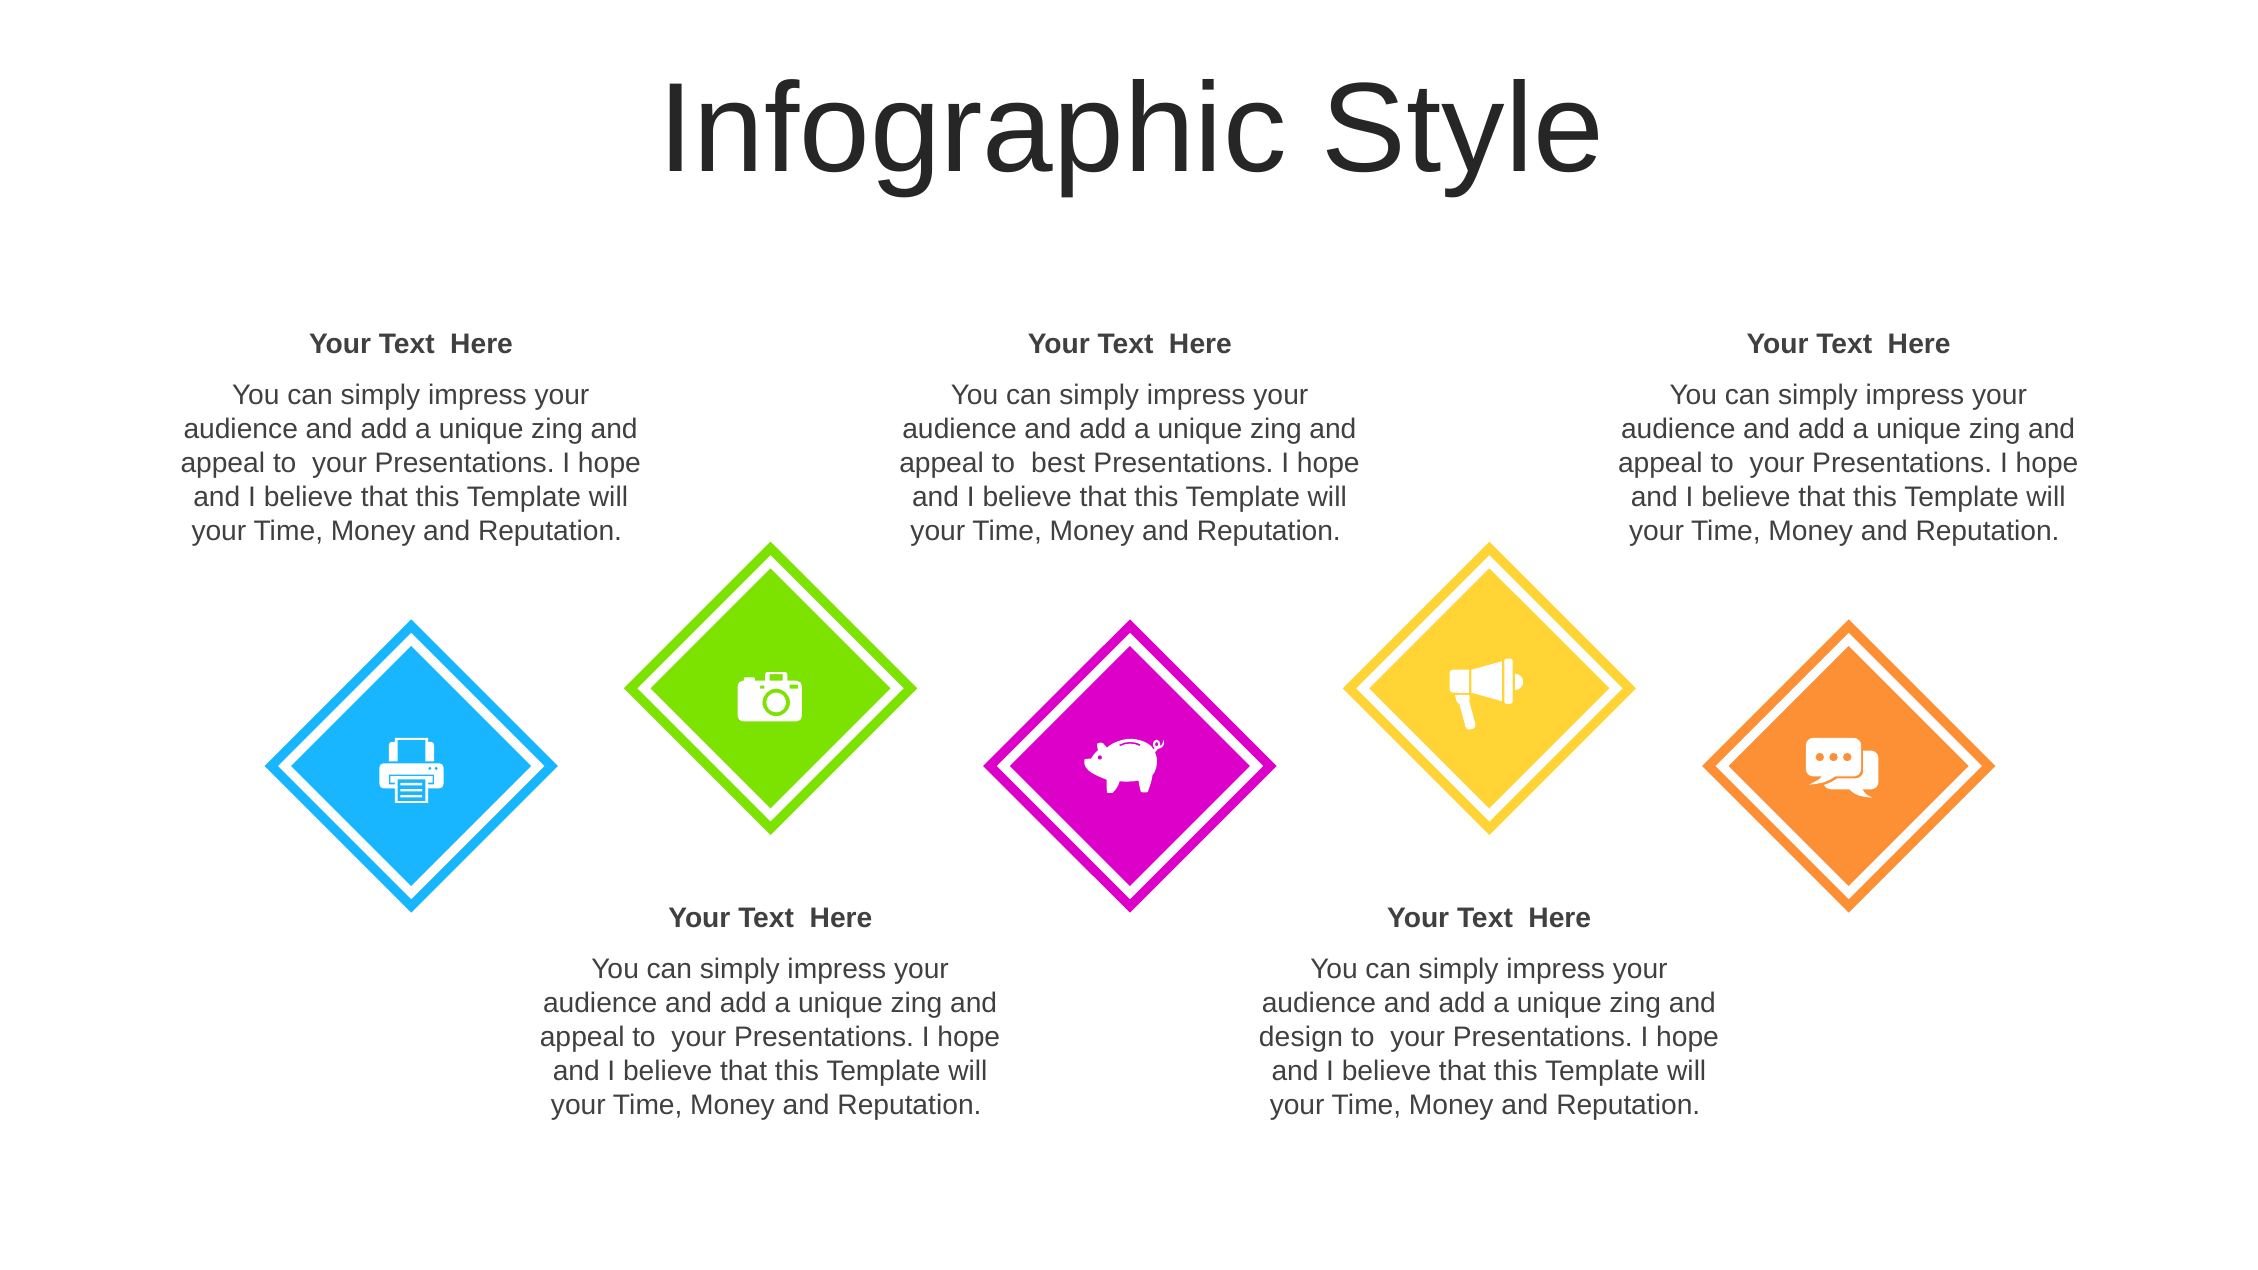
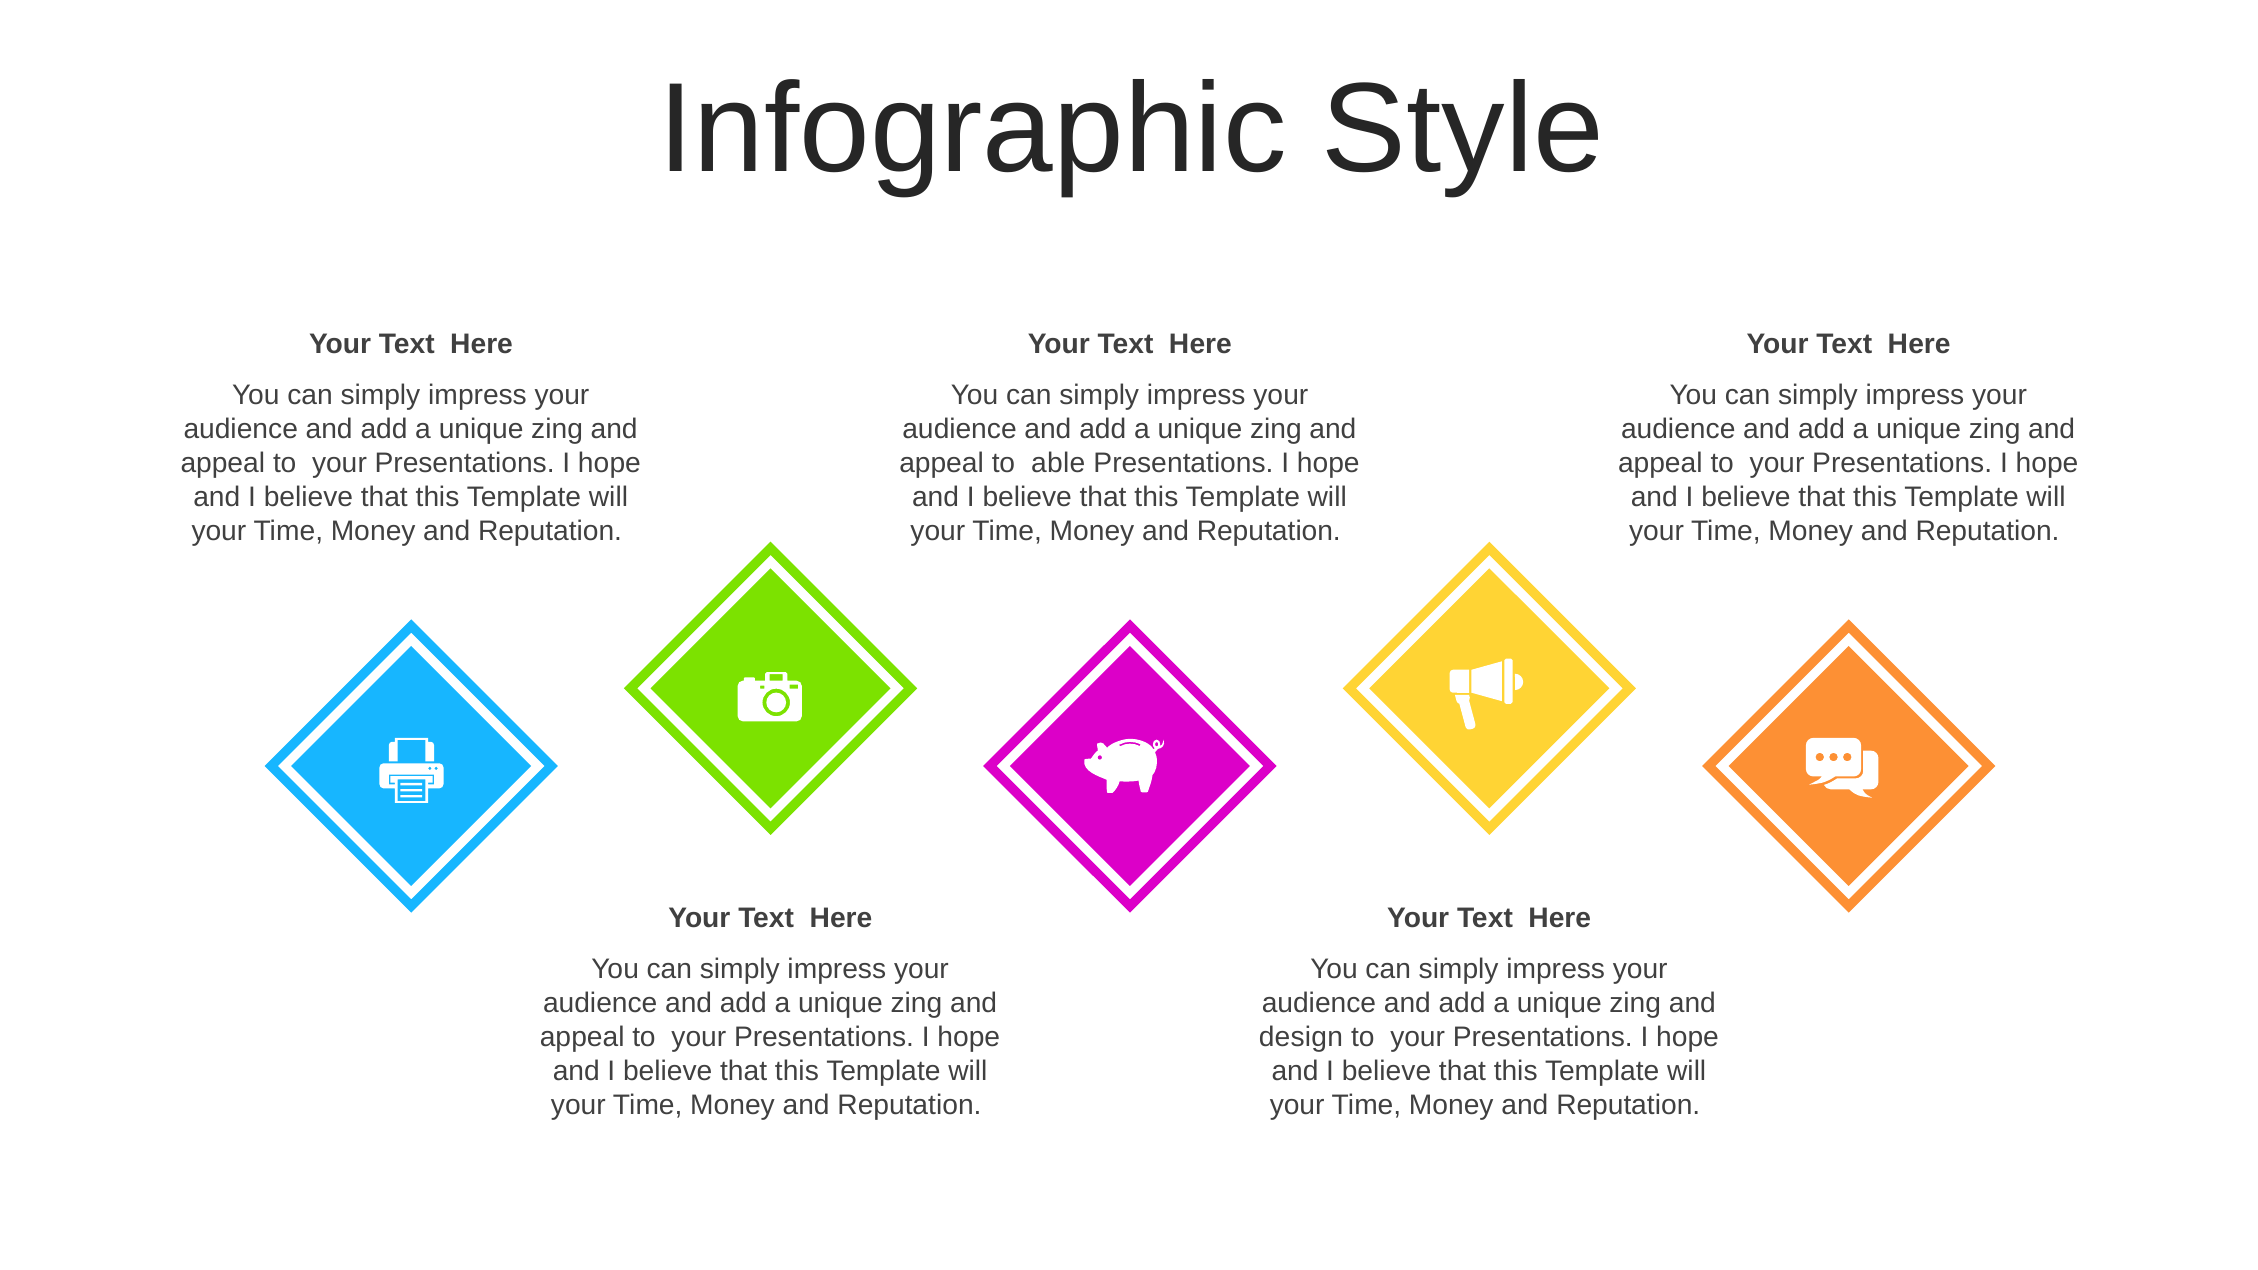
best: best -> able
